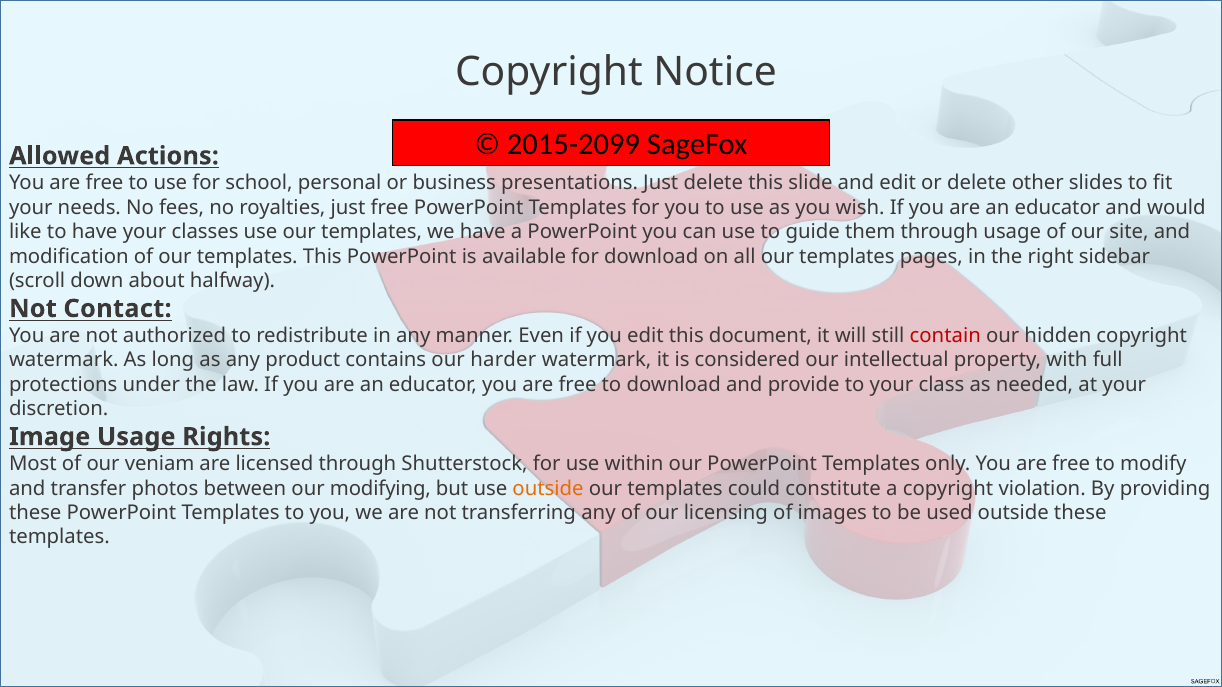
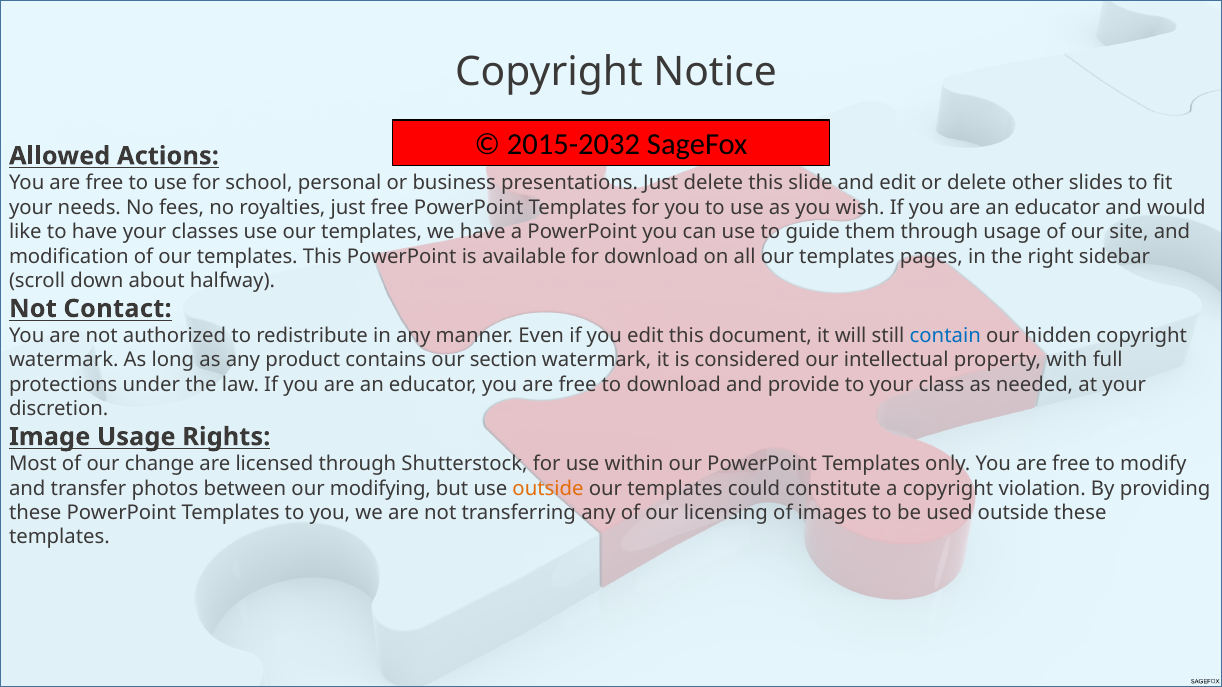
2015-2099: 2015-2099 -> 2015-2032
contain colour: red -> blue
harder: harder -> section
veniam: veniam -> change
